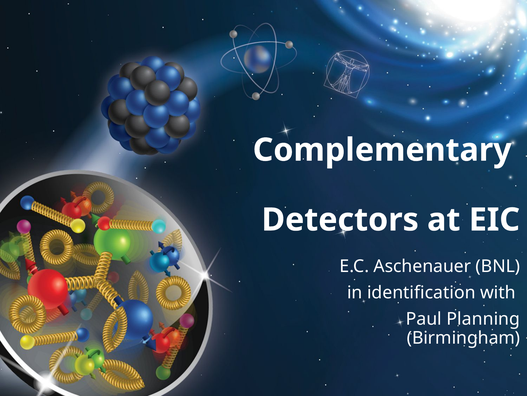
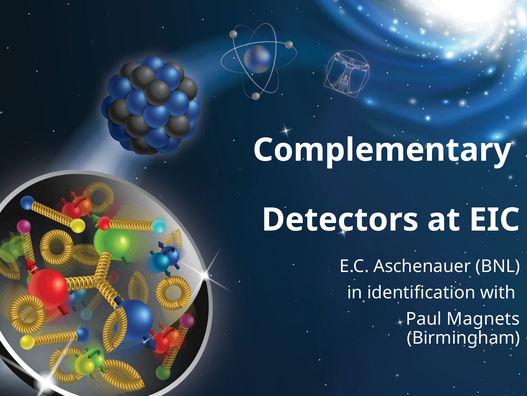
Planning: Planning -> Magnets
